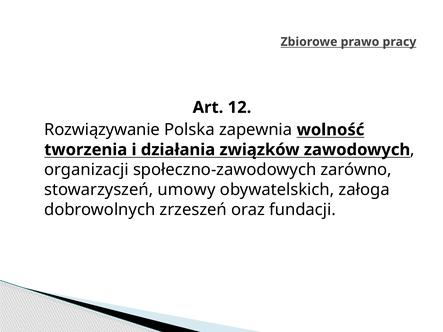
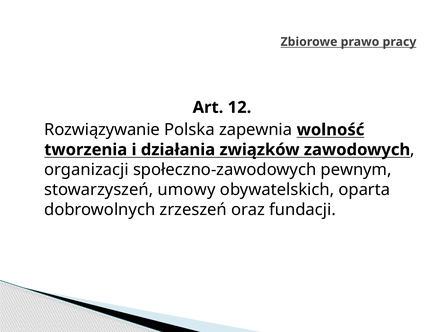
zarówno: zarówno -> pewnym
załoga: załoga -> oparta
